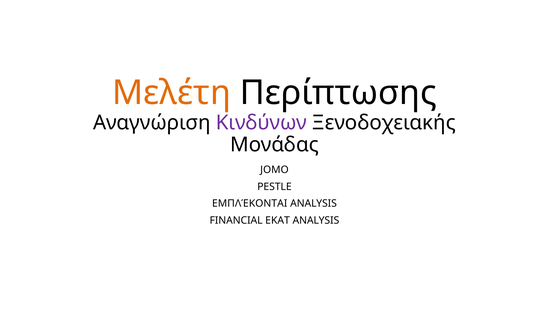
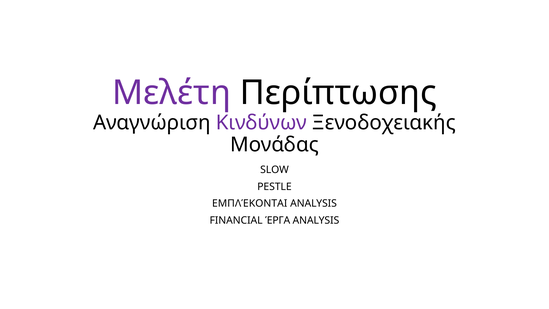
Μελέτη colour: orange -> purple
JOMO: JOMO -> SLOW
ΕΚΑΤ: ΕΚΑΤ -> ΈΡΓΑ
